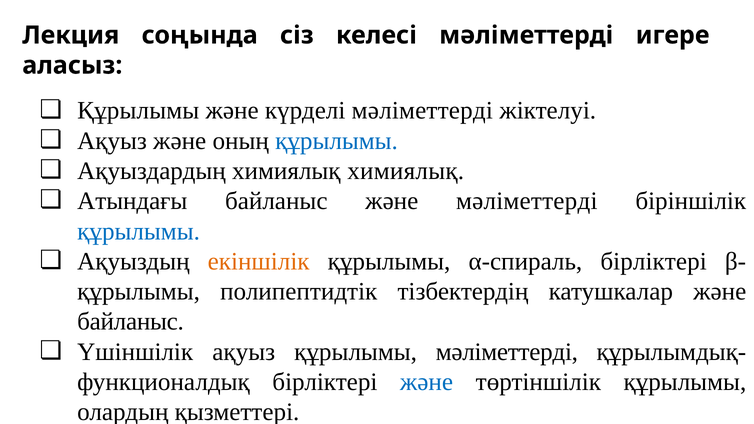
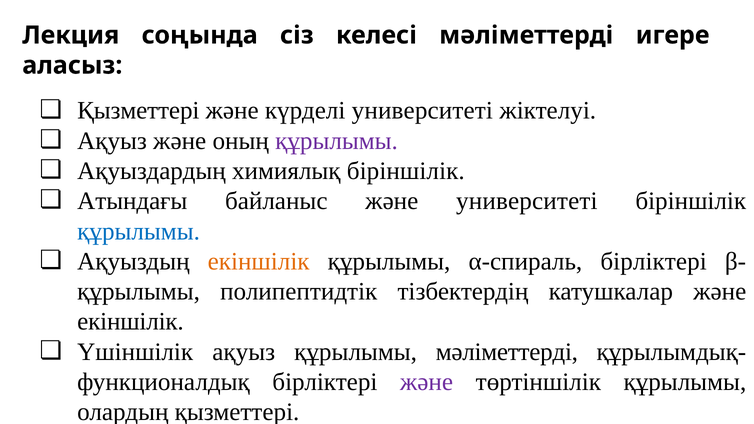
Құрылымы at (138, 111): Құрылымы -> Қызметтері
күрделі мәліметтерді: мәліметтерді -> университеті
құрылымы at (337, 141) colour: blue -> purple
химиялық химиялық: химиялық -> біріншілік
және мәліметтерді: мәліметтерді -> университеті
байланыс at (131, 322): байланыс -> екіншілік
және at (427, 382) colour: blue -> purple
